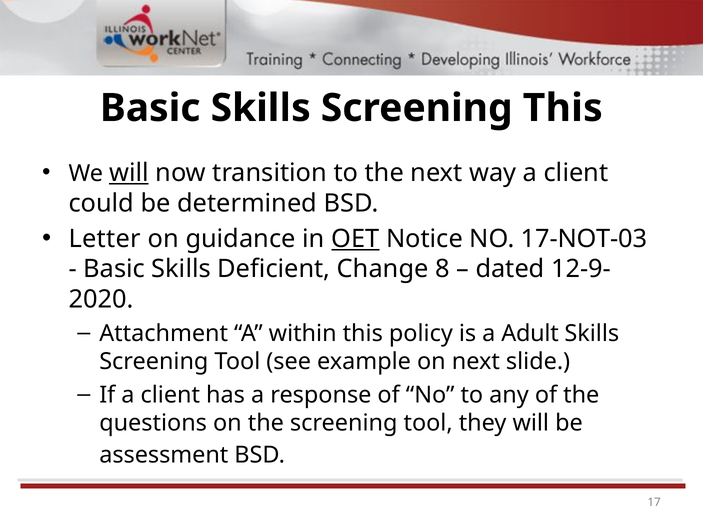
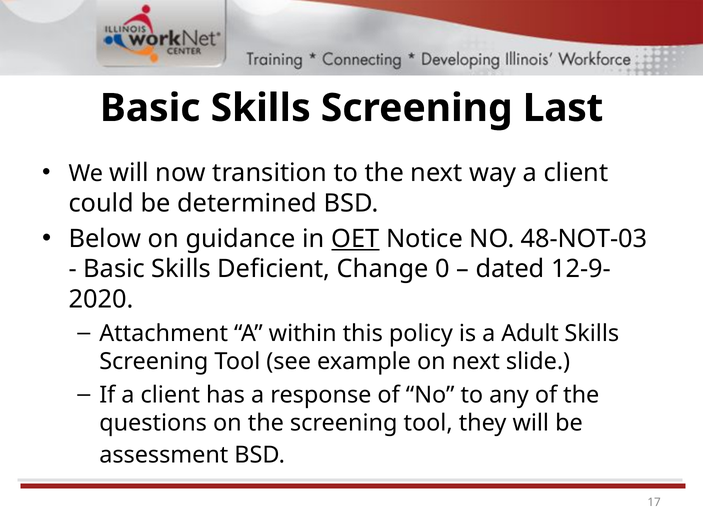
Screening This: This -> Last
will at (129, 173) underline: present -> none
Letter: Letter -> Below
17-NOT-03: 17-NOT-03 -> 48-NOT-03
8: 8 -> 0
